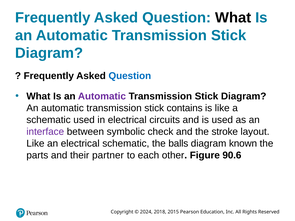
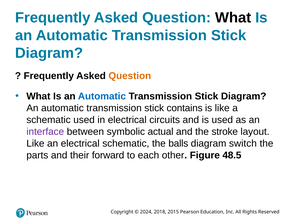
Question at (130, 76) colour: blue -> orange
Automatic at (102, 96) colour: purple -> blue
check: check -> actual
known: known -> switch
partner: partner -> forward
90.6: 90.6 -> 48.5
